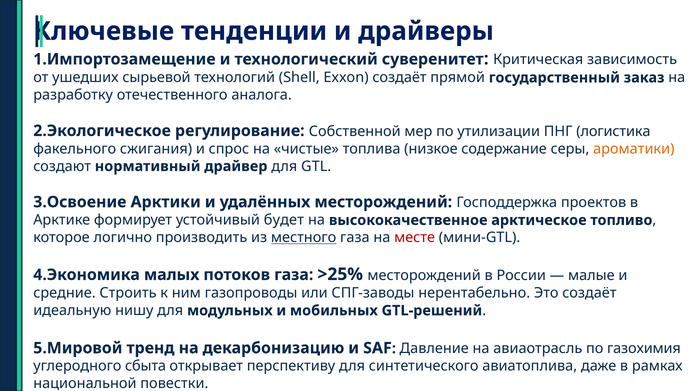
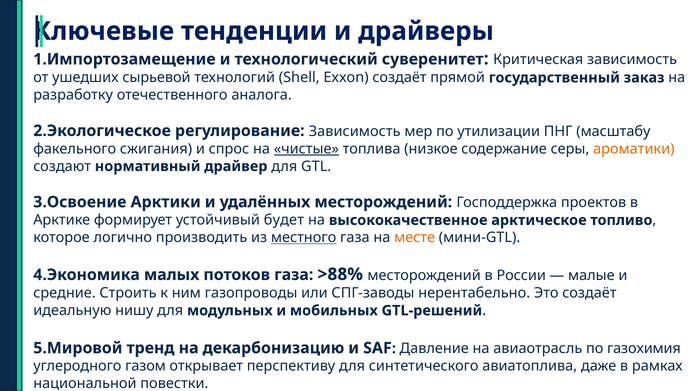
регулирование Собственной: Собственной -> Зависимость
логистика: логистика -> масштабу
чистые underline: none -> present
месте colour: red -> orange
>25%: >25% -> >88%
сбыта: сбыта -> газом
